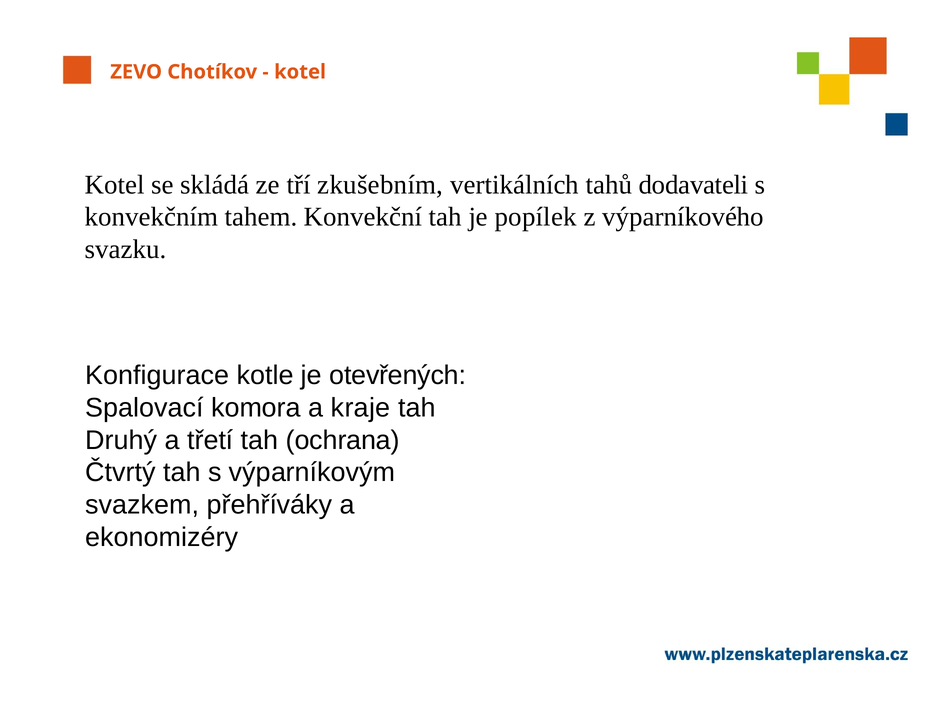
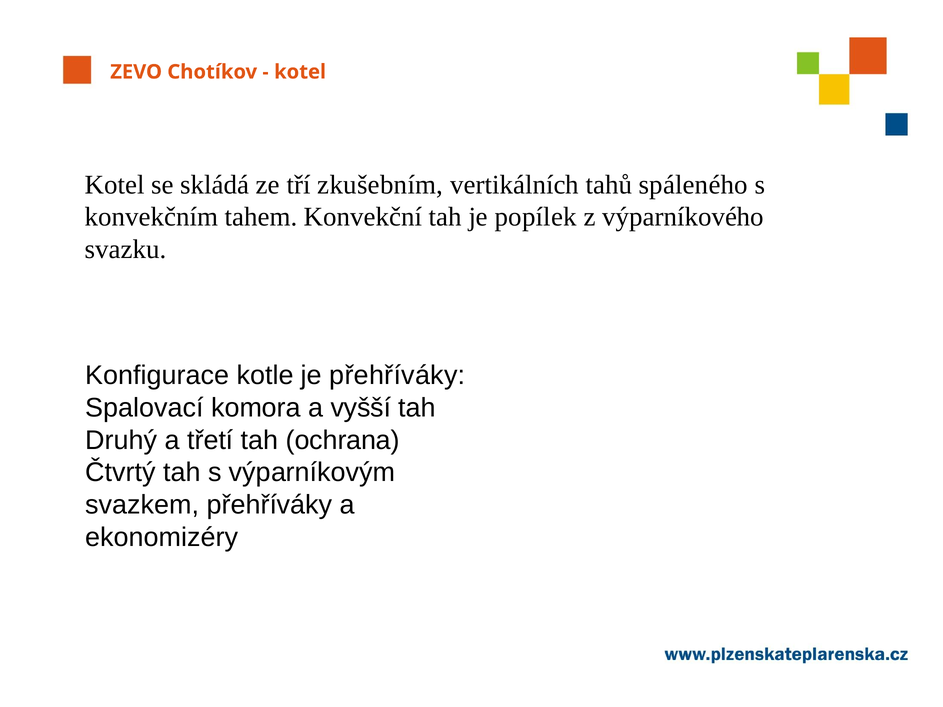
dodavateli: dodavateli -> spáleného
je otevřených: otevřených -> přehříváky
kraje: kraje -> vyšší
